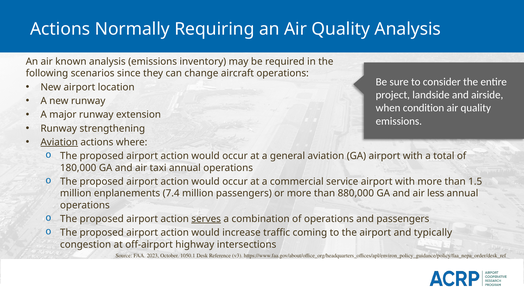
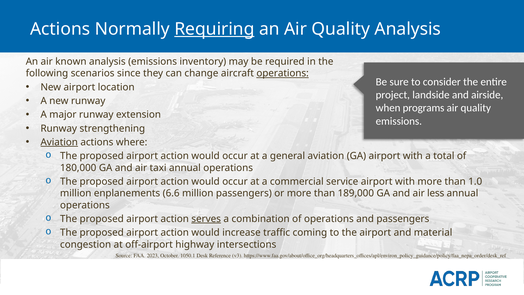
Requiring underline: none -> present
operations at (283, 73) underline: none -> present
condition: condition -> programs
1.5: 1.5 -> 1.0
7.4: 7.4 -> 6.6
880,000: 880,000 -> 189,000
typically: typically -> material
